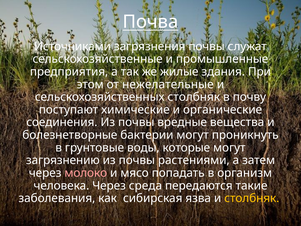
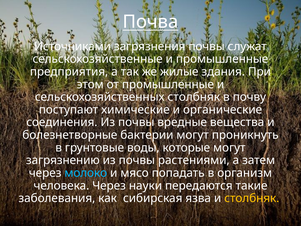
от нежелательные: нежелательные -> промышленные
молоко colour: pink -> light blue
среда: среда -> науки
